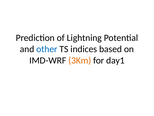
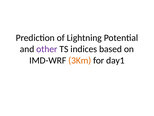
other colour: blue -> purple
